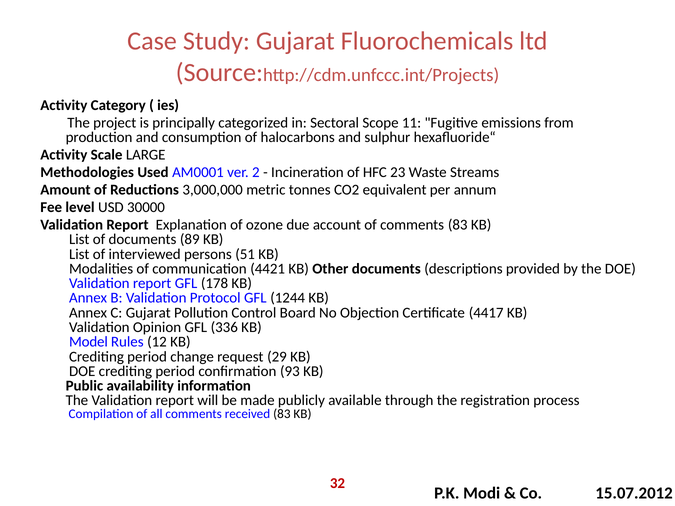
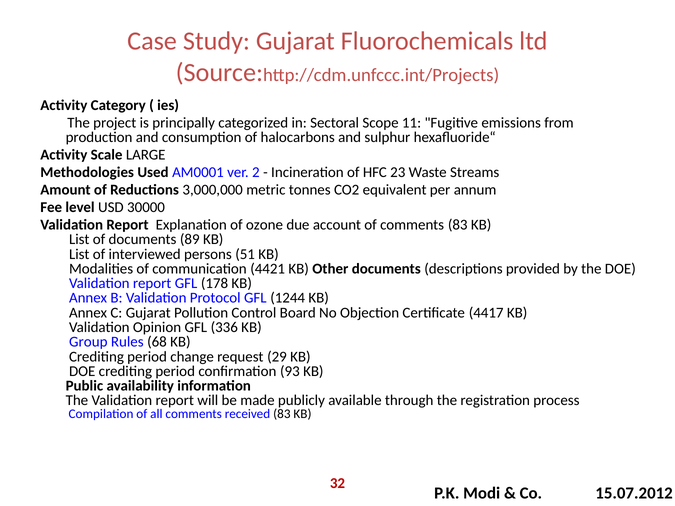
Model: Model -> Group
12: 12 -> 68
